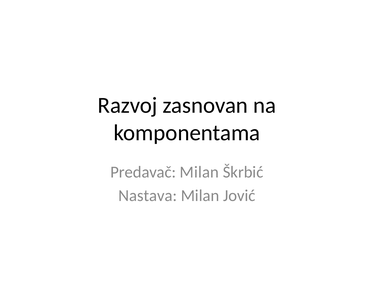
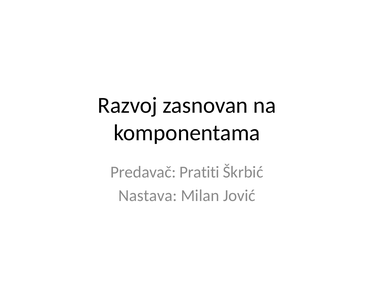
Predavač Milan: Milan -> Pratiti
